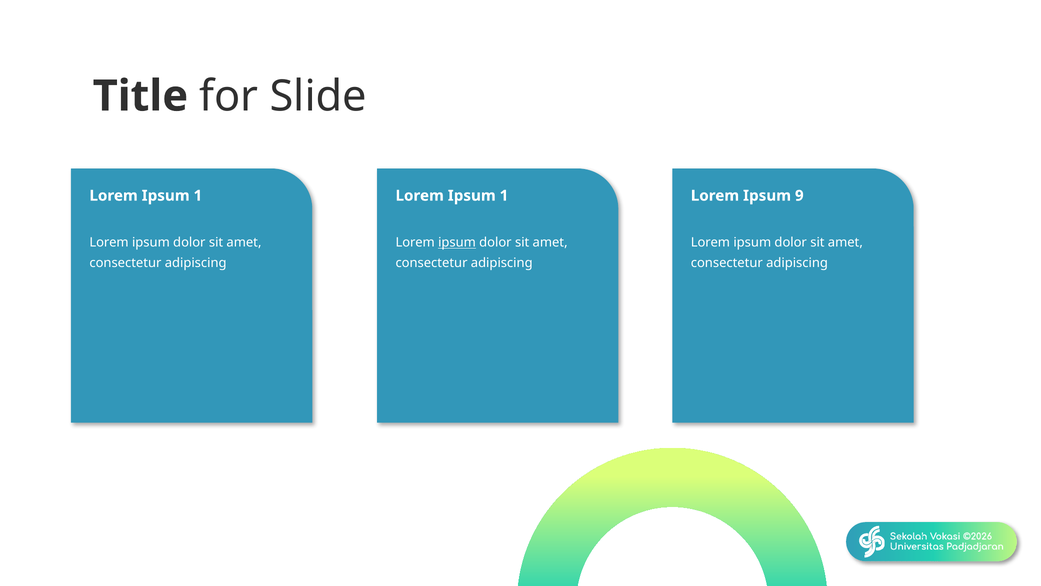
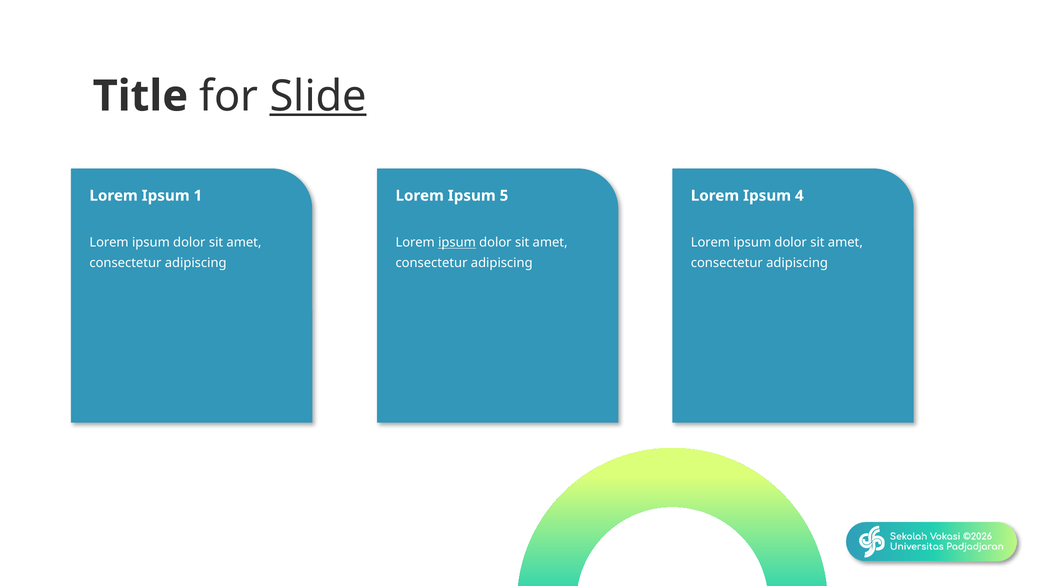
Slide underline: none -> present
1 at (504, 196): 1 -> 5
9: 9 -> 4
